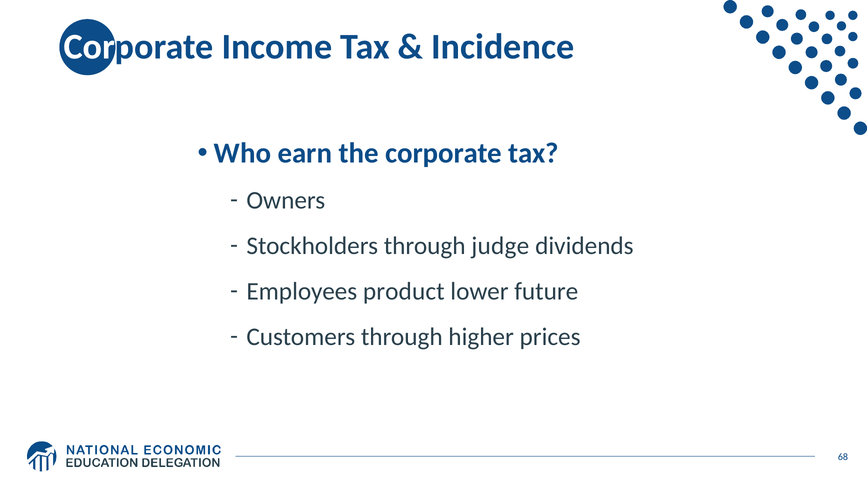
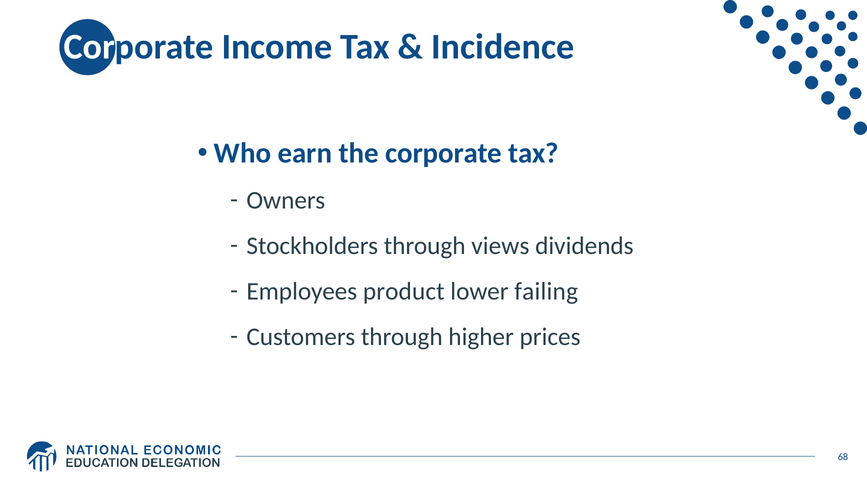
judge: judge -> views
future: future -> failing
